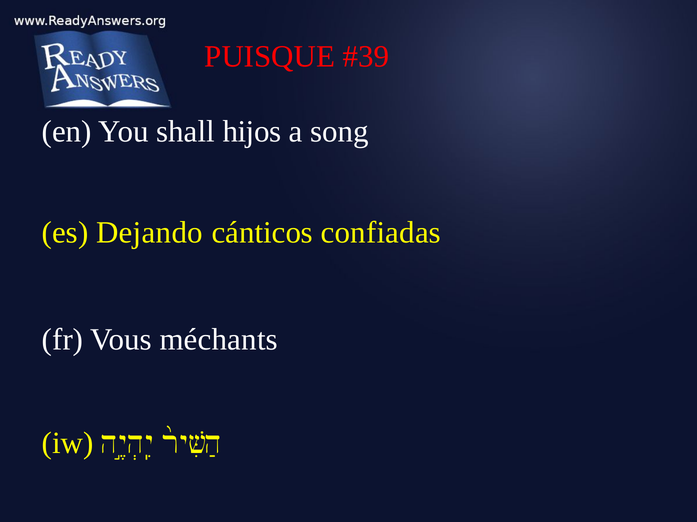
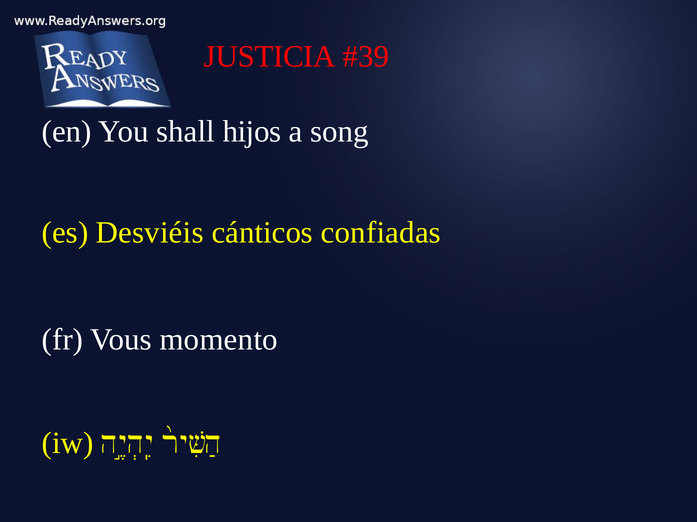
PUISQUE: PUISQUE -> JUSTICIA
Dejando: Dejando -> Desviéis
méchants: méchants -> momento
